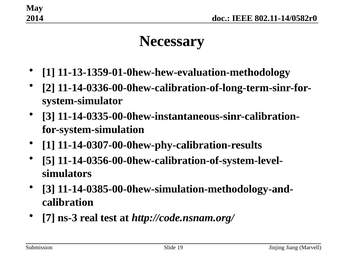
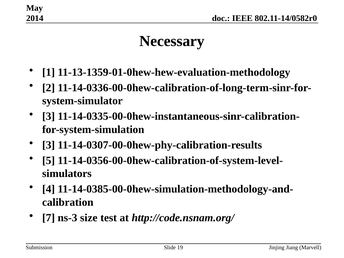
1 at (49, 145): 1 -> 3
3 at (49, 189): 3 -> 4
real: real -> size
